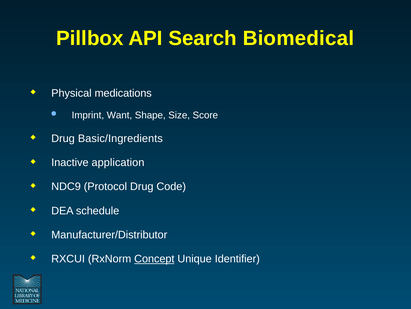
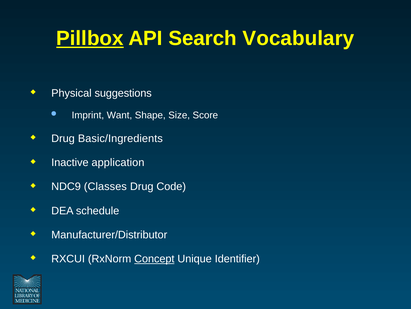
Pillbox underline: none -> present
Biomedical: Biomedical -> Vocabulary
medications: medications -> suggestions
Protocol: Protocol -> Classes
